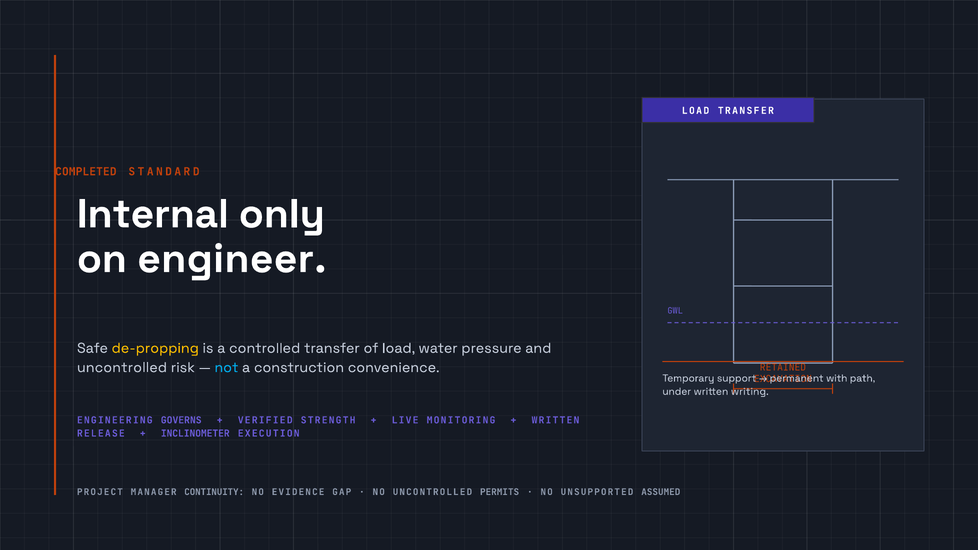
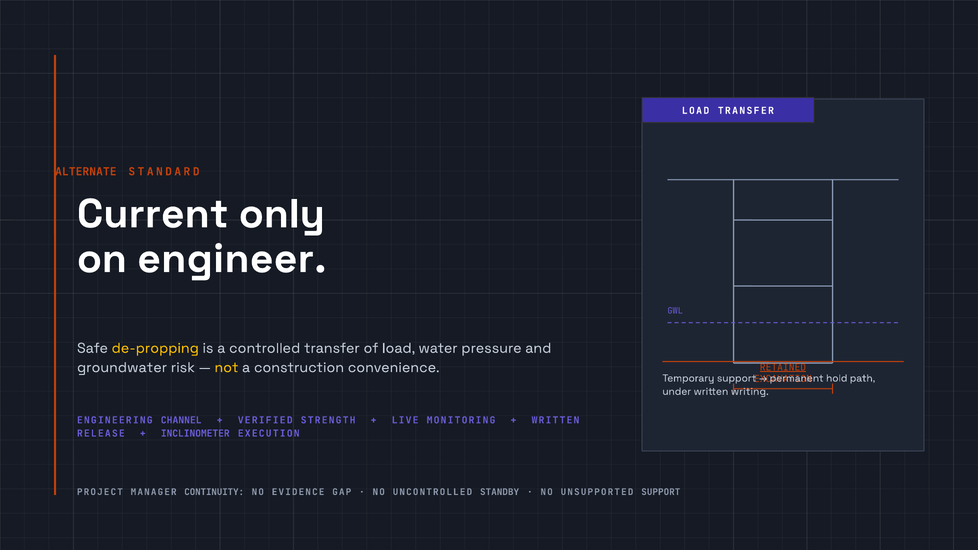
COMPLETED: COMPLETED -> ALTERNATE
Internal: Internal -> Current
uncontrolled at (122, 368): uncontrolled -> groundwater
not colour: light blue -> yellow
RETAINED underline: none -> present
with: with -> hold
GOVERNS: GOVERNS -> CHANNEL
PERMITS: PERMITS -> STANDBY
UNSUPPORTED ASSUMED: ASSUMED -> SUPPORT
